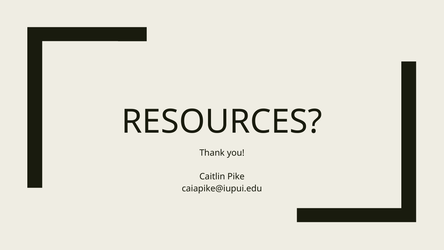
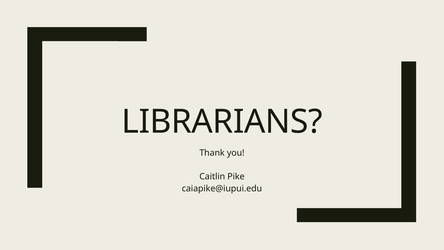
RESOURCES: RESOURCES -> LIBRARIANS
